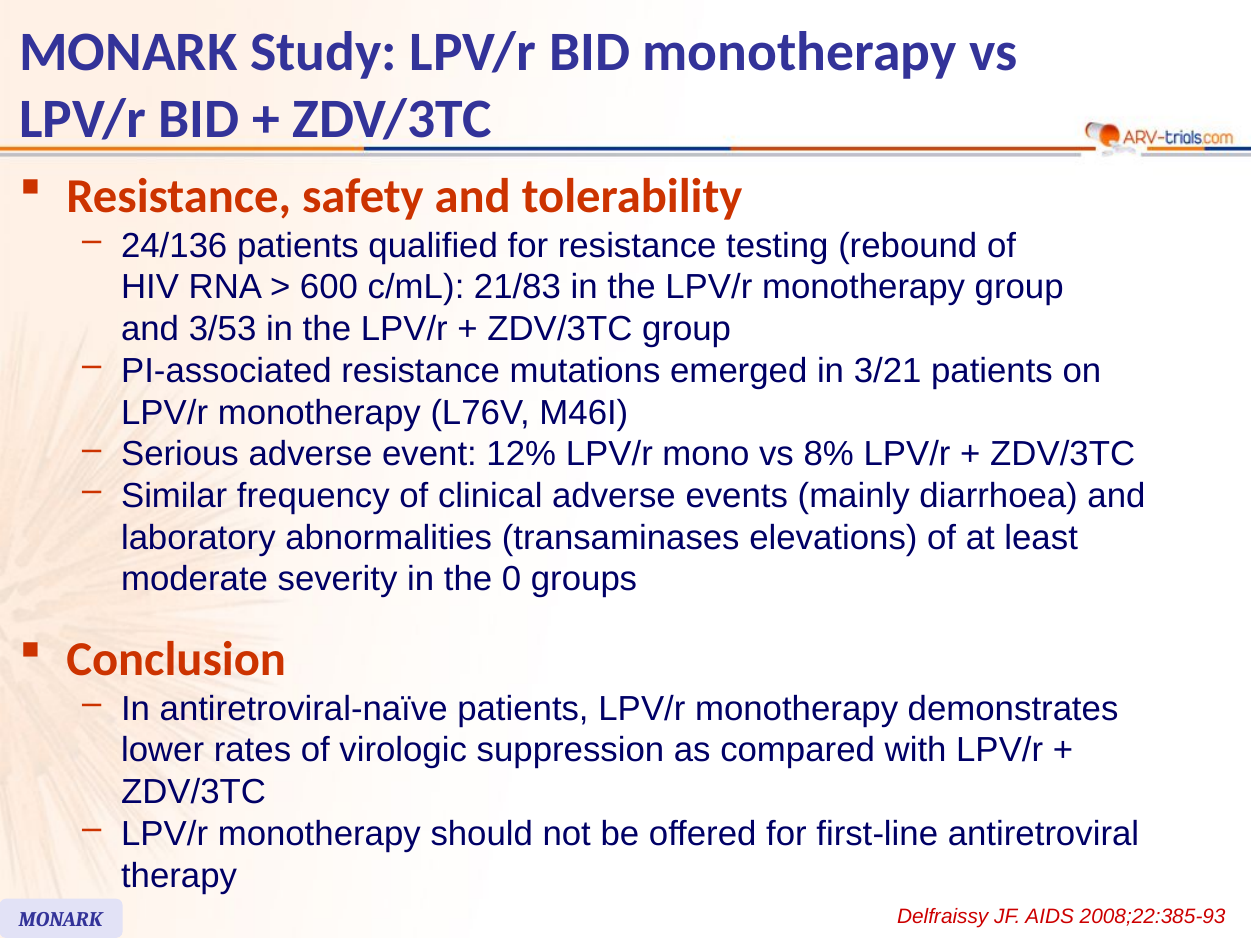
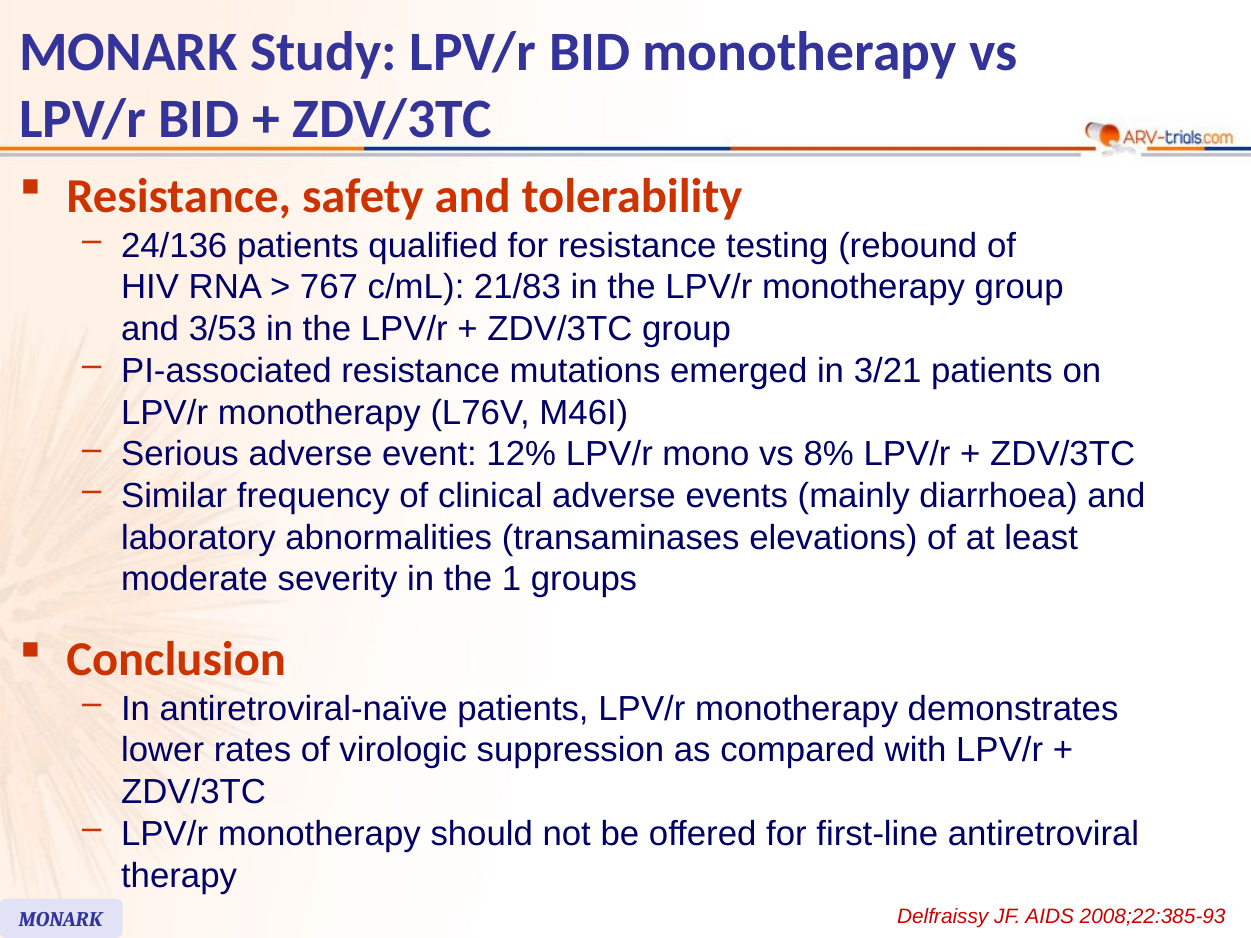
600: 600 -> 767
0: 0 -> 1
